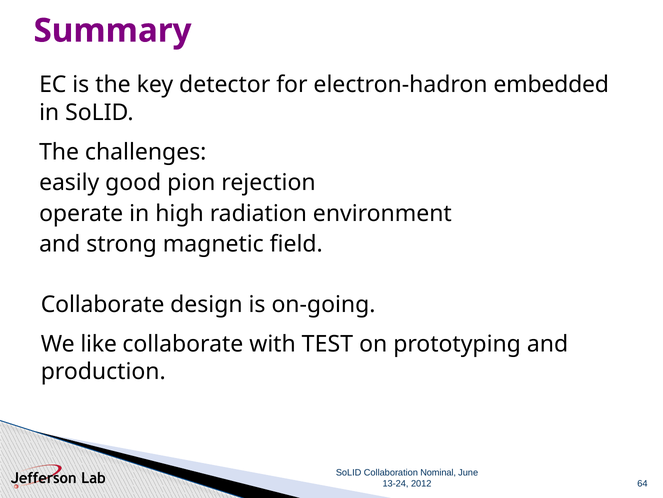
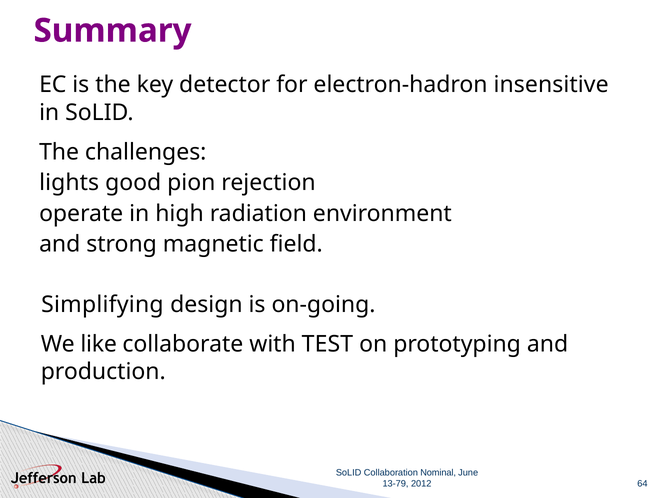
embedded: embedded -> insensitive
easily: easily -> lights
Collaborate at (103, 304): Collaborate -> Simplifying
13-24: 13-24 -> 13-79
